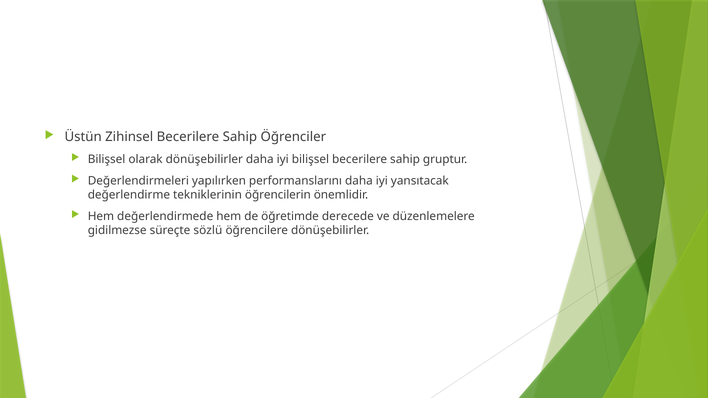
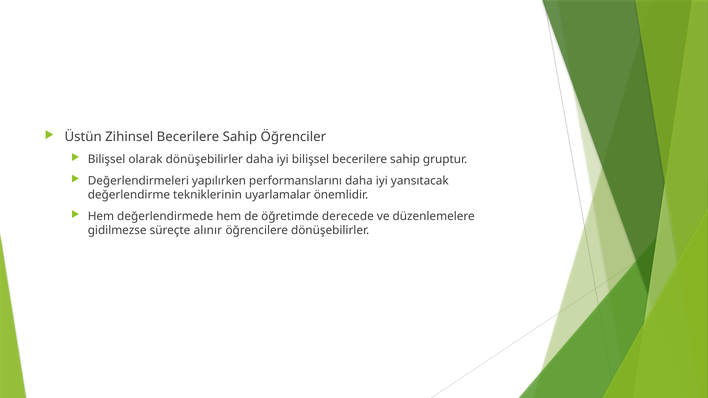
öğrencilerin: öğrencilerin -> uyarlamalar
sözlü: sözlü -> alınır
